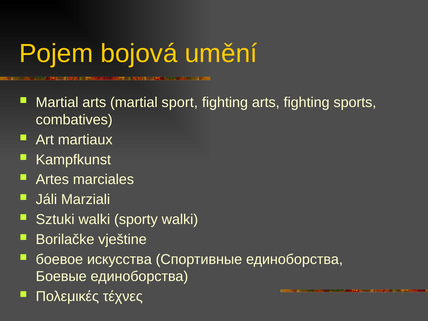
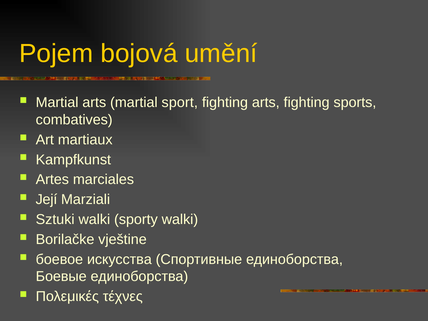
Jáli: Jáli -> Její
